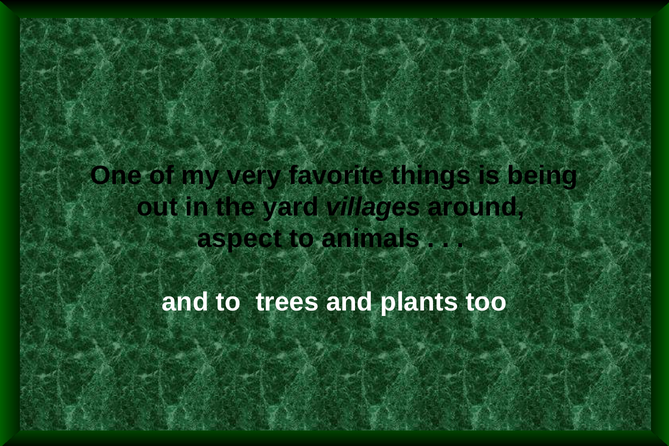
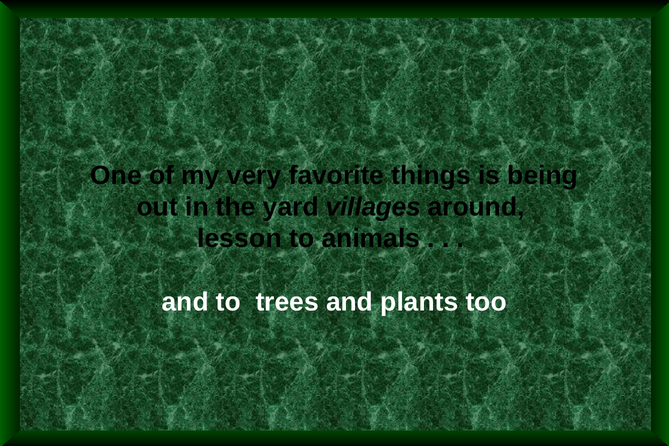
aspect: aspect -> lesson
